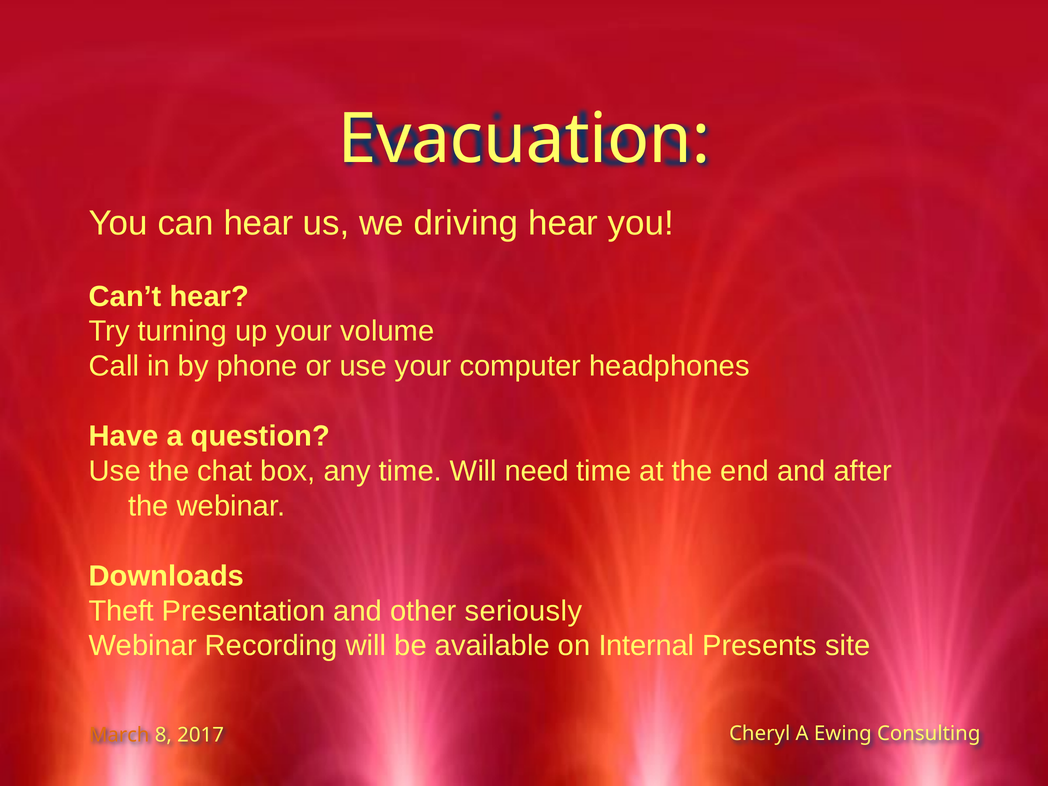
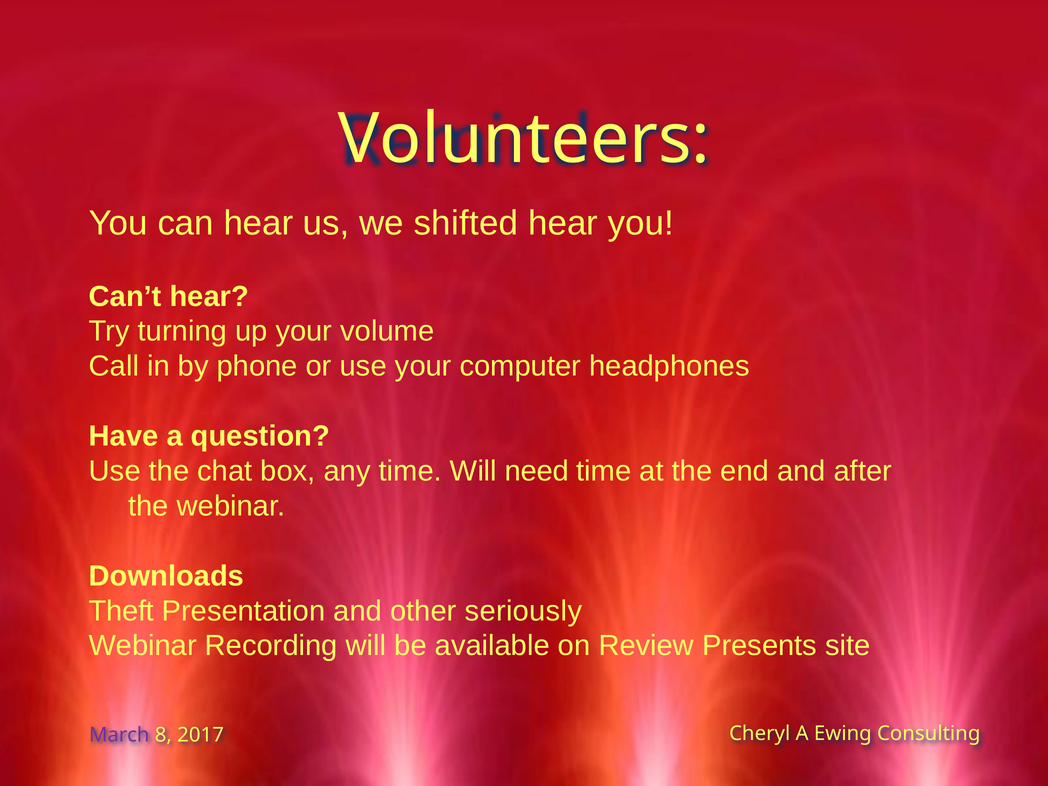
Evacuation: Evacuation -> Volunteers
driving: driving -> shifted
Internal: Internal -> Review
March colour: orange -> purple
